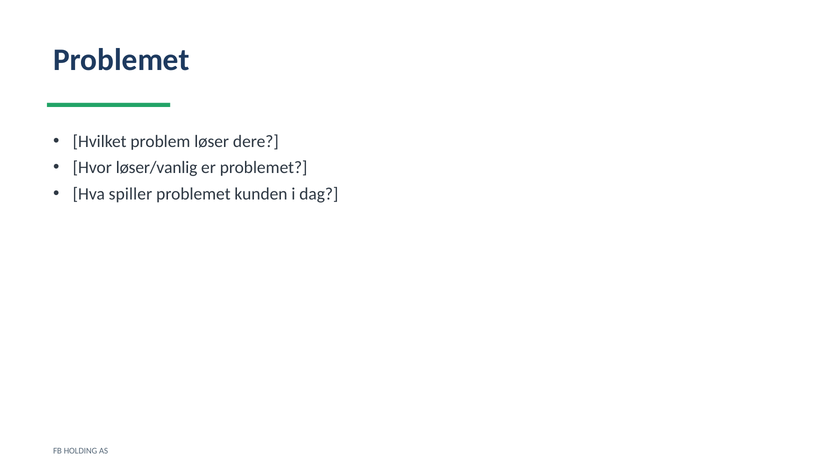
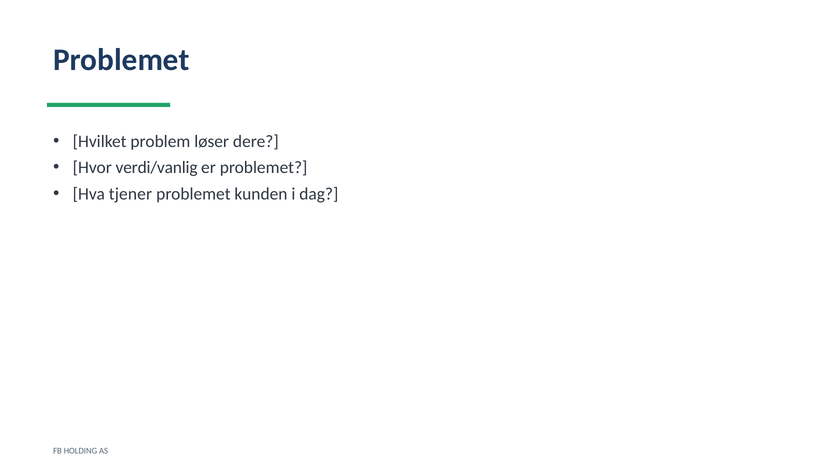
løser/vanlig: løser/vanlig -> verdi/vanlig
spiller: spiller -> tjener
